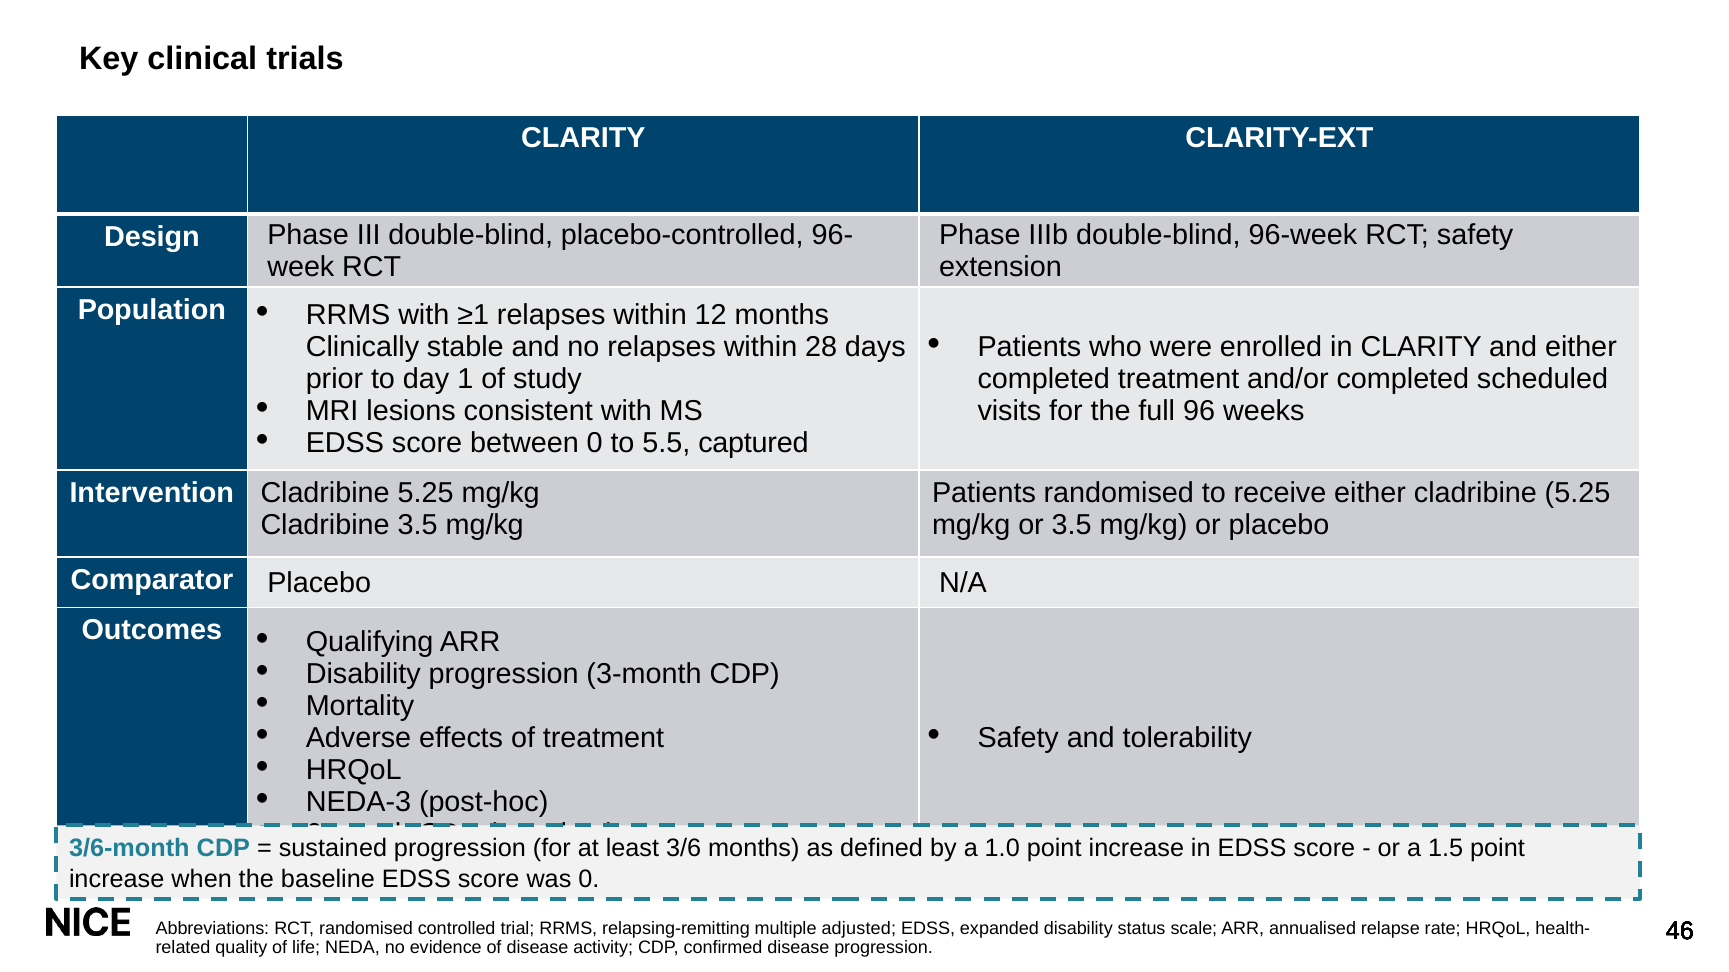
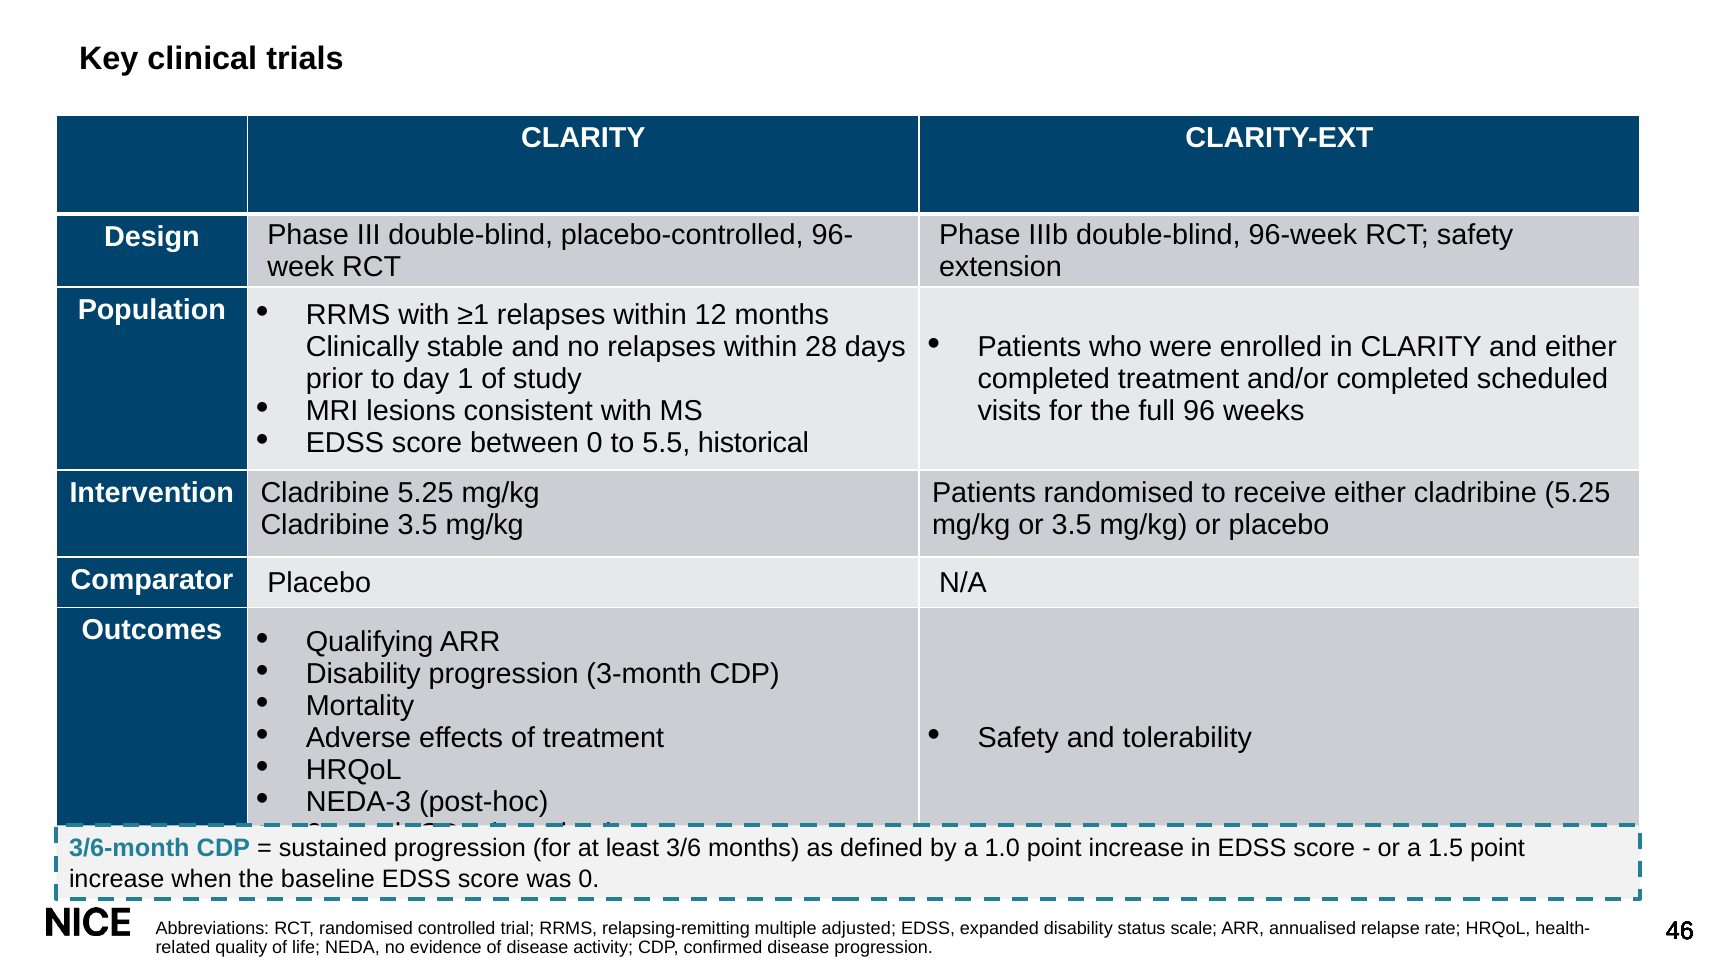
captured: captured -> historical
